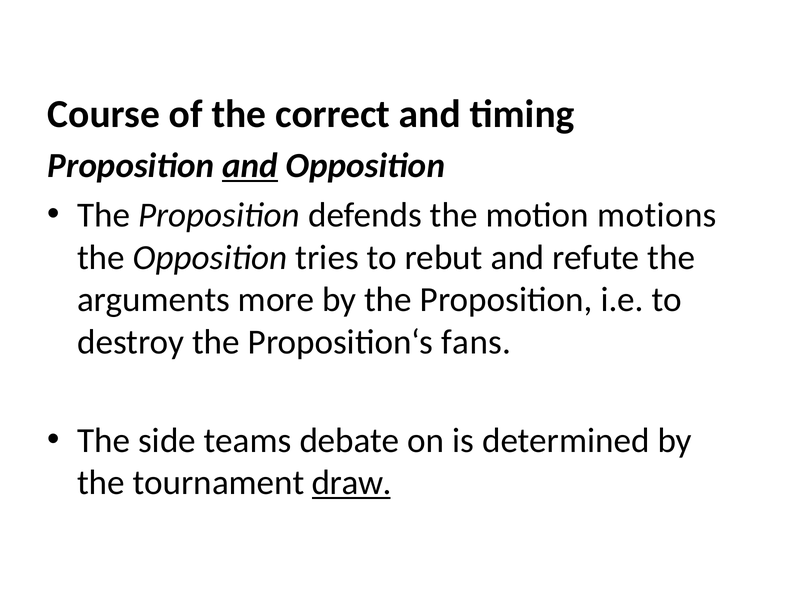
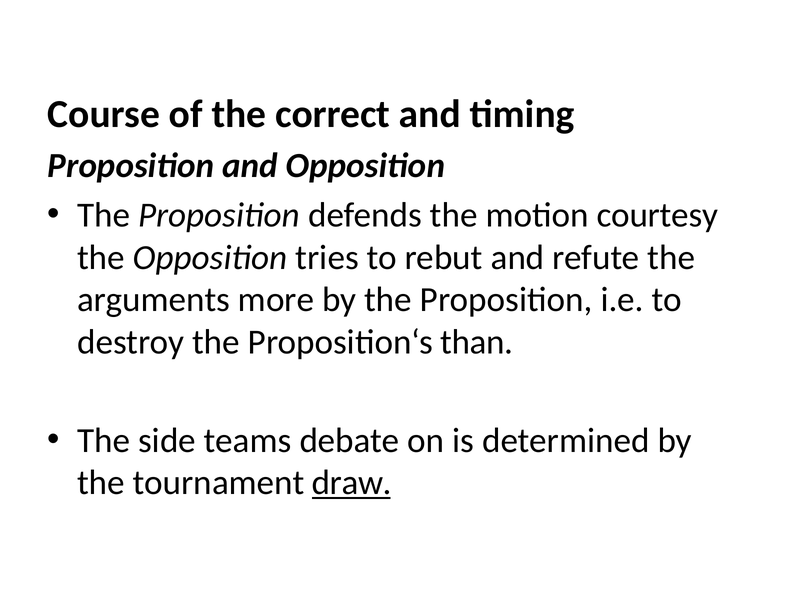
and at (250, 166) underline: present -> none
motions: motions -> courtesy
fans: fans -> than
